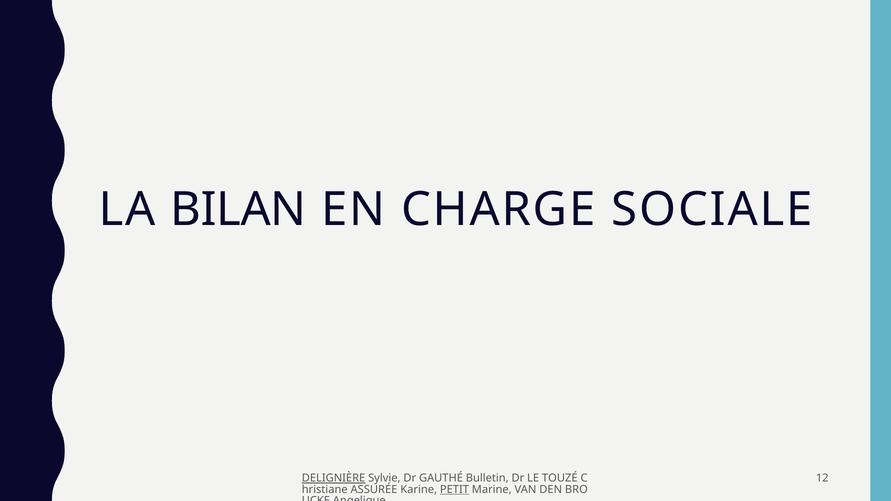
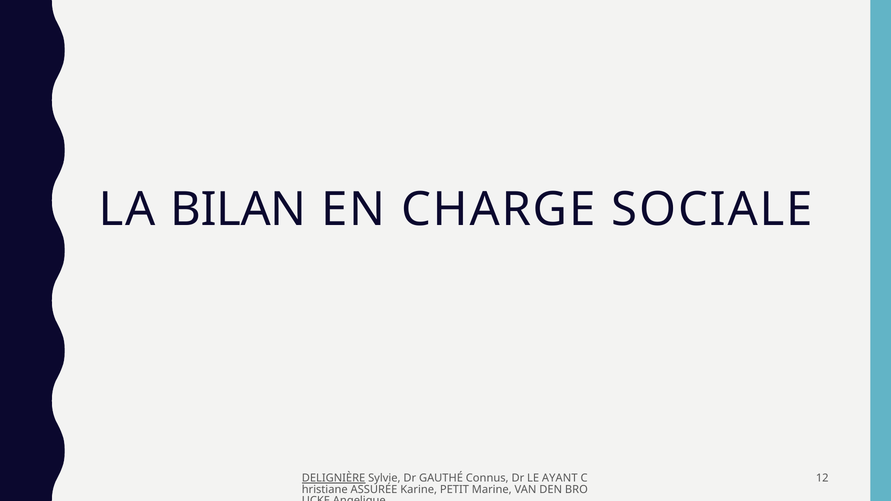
Bulletin: Bulletin -> Connus
TOUZÉ: TOUZÉ -> AYANT
PETIT underline: present -> none
